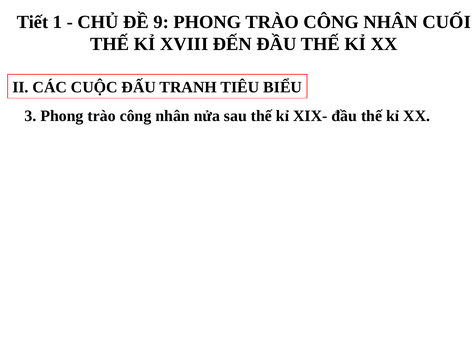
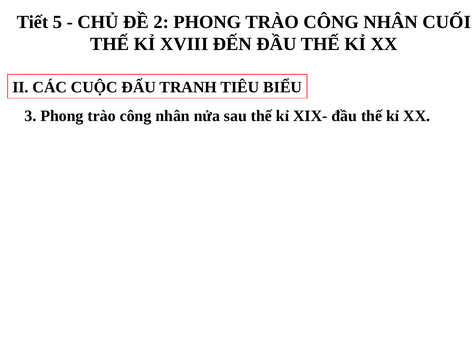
1: 1 -> 5
9: 9 -> 2
